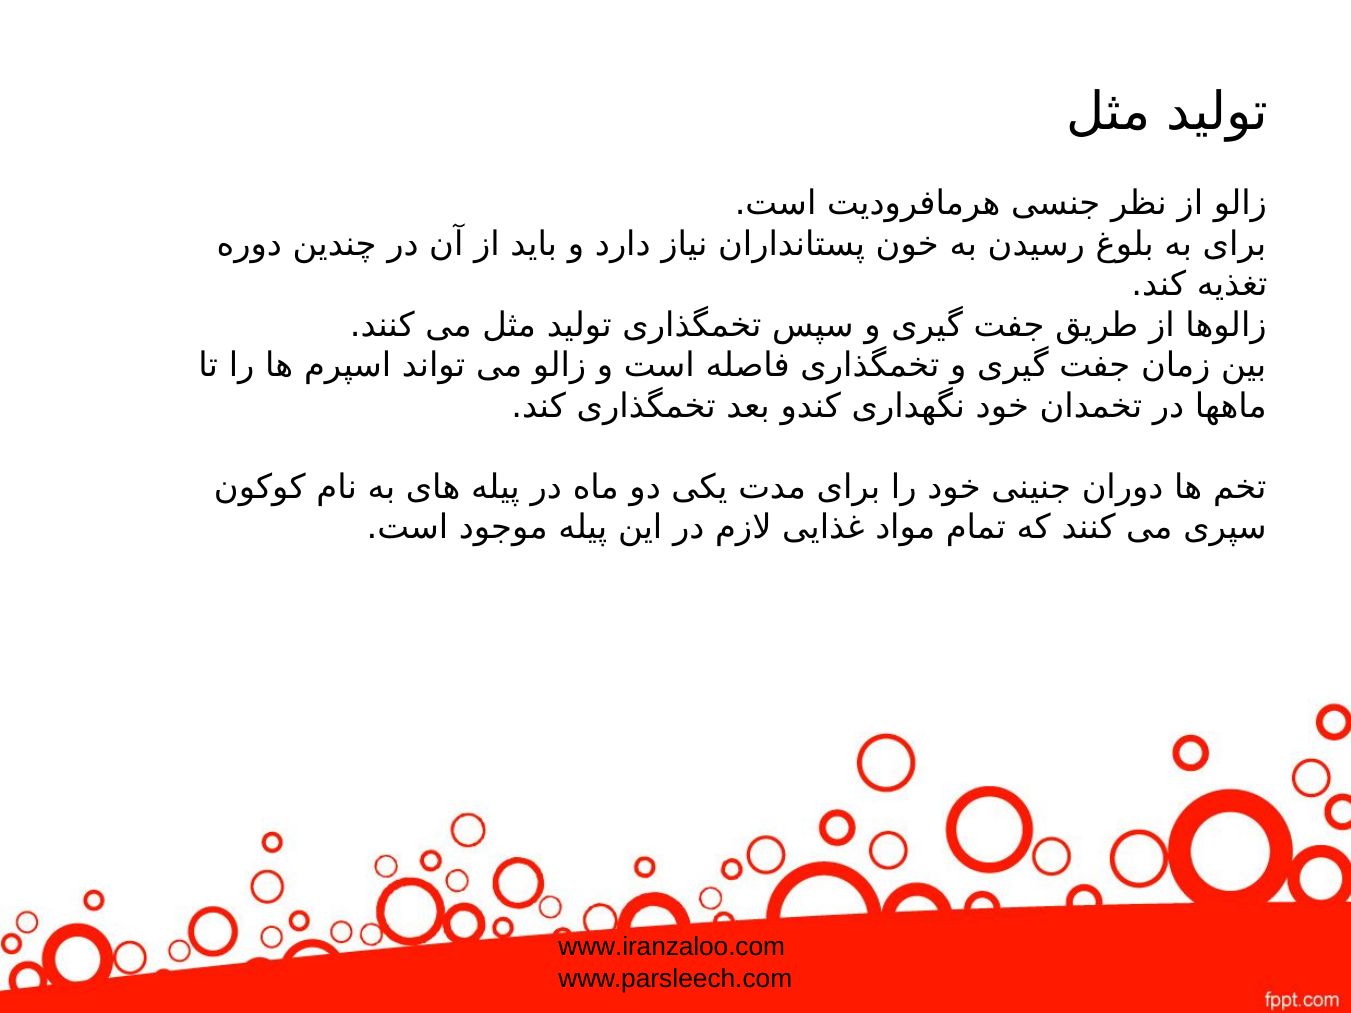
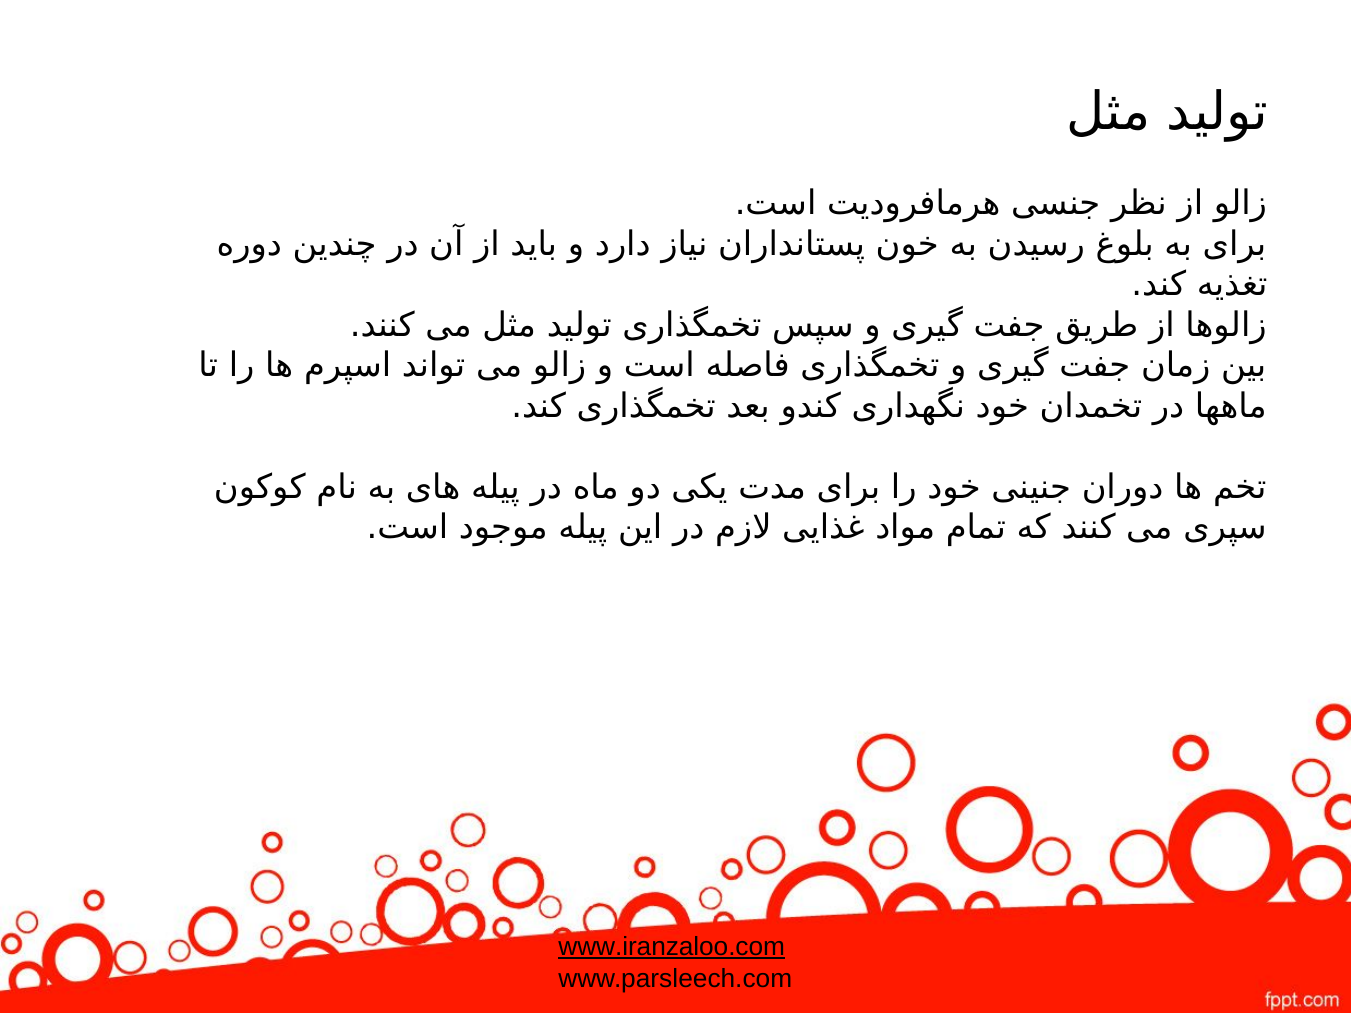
www.iranzaloo.com underline: none -> present
